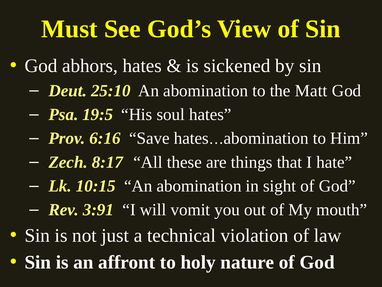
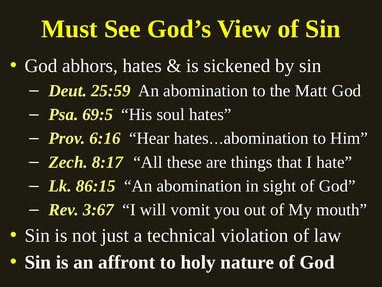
25:10: 25:10 -> 25:59
19:5: 19:5 -> 69:5
Save: Save -> Hear
10:15: 10:15 -> 86:15
3:91: 3:91 -> 3:67
